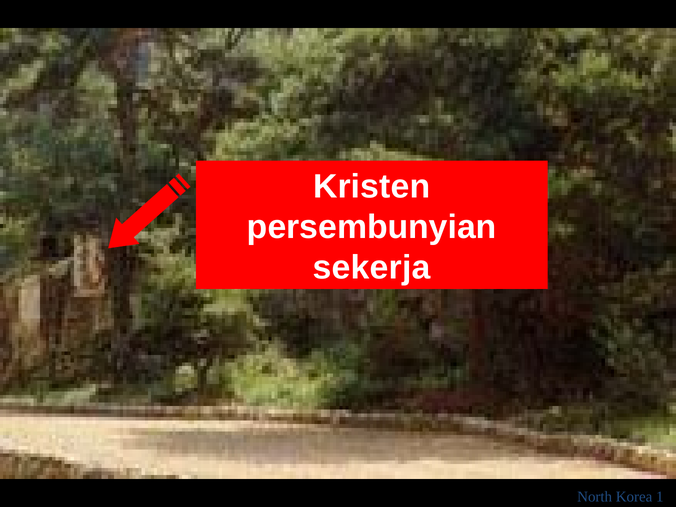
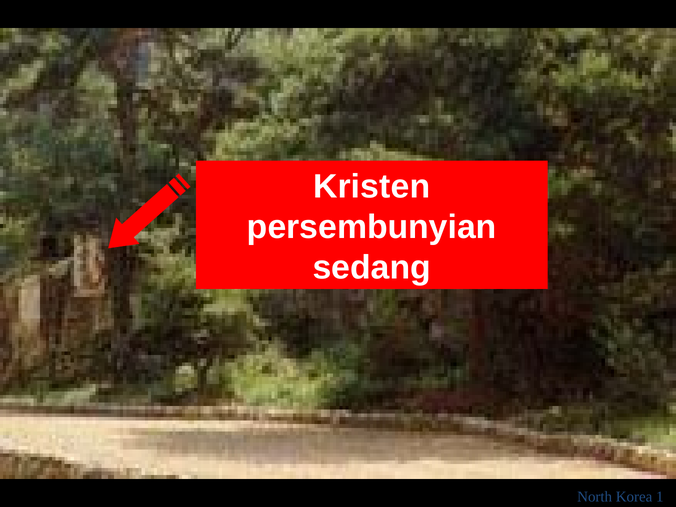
sekerja: sekerja -> sedang
